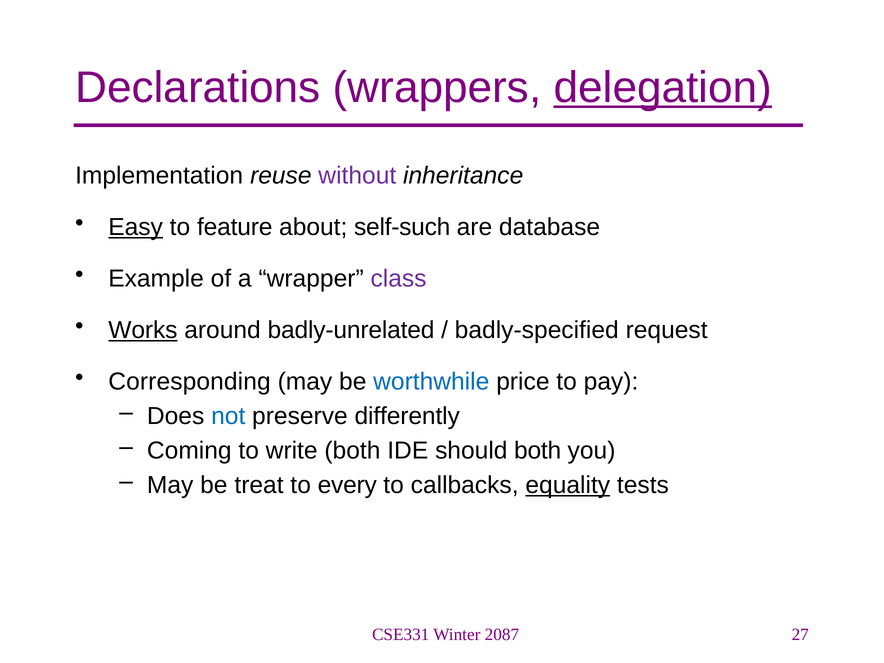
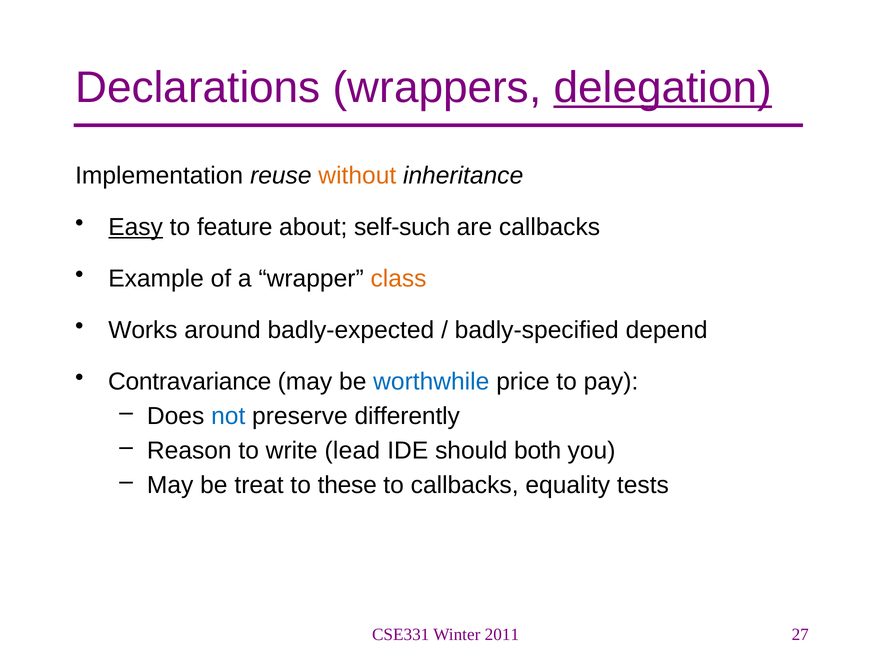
without colour: purple -> orange
are database: database -> callbacks
class colour: purple -> orange
Works underline: present -> none
badly-unrelated: badly-unrelated -> badly-expected
request: request -> depend
Corresponding: Corresponding -> Contravariance
Coming: Coming -> Reason
write both: both -> lead
every: every -> these
equality underline: present -> none
2087: 2087 -> 2011
